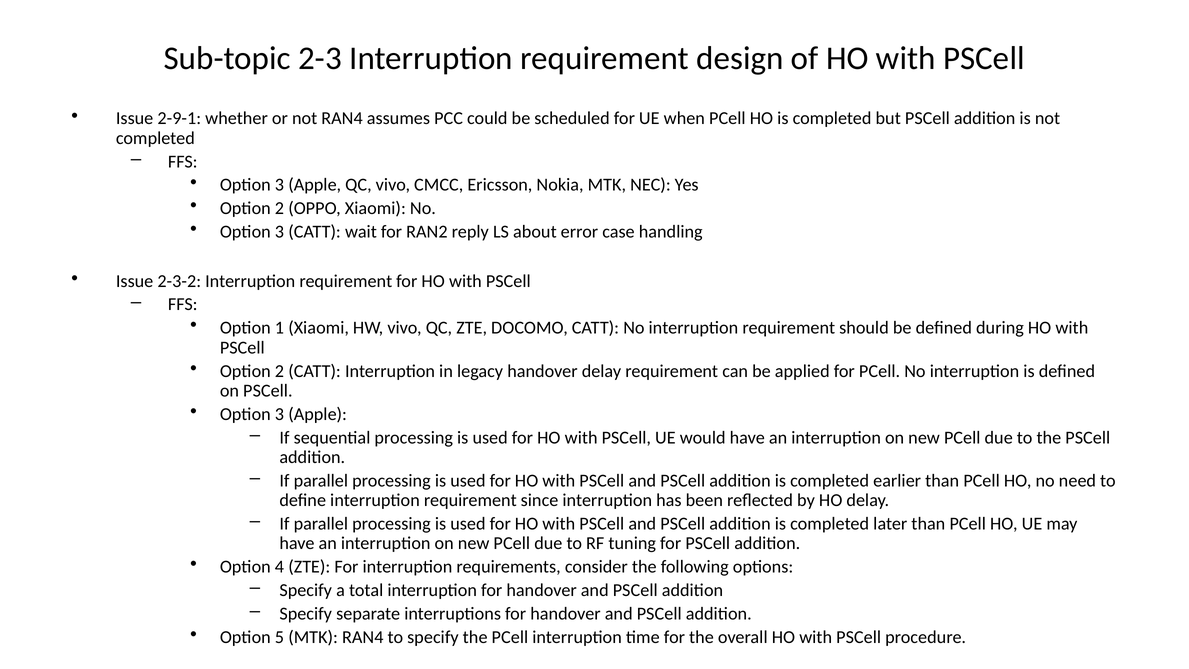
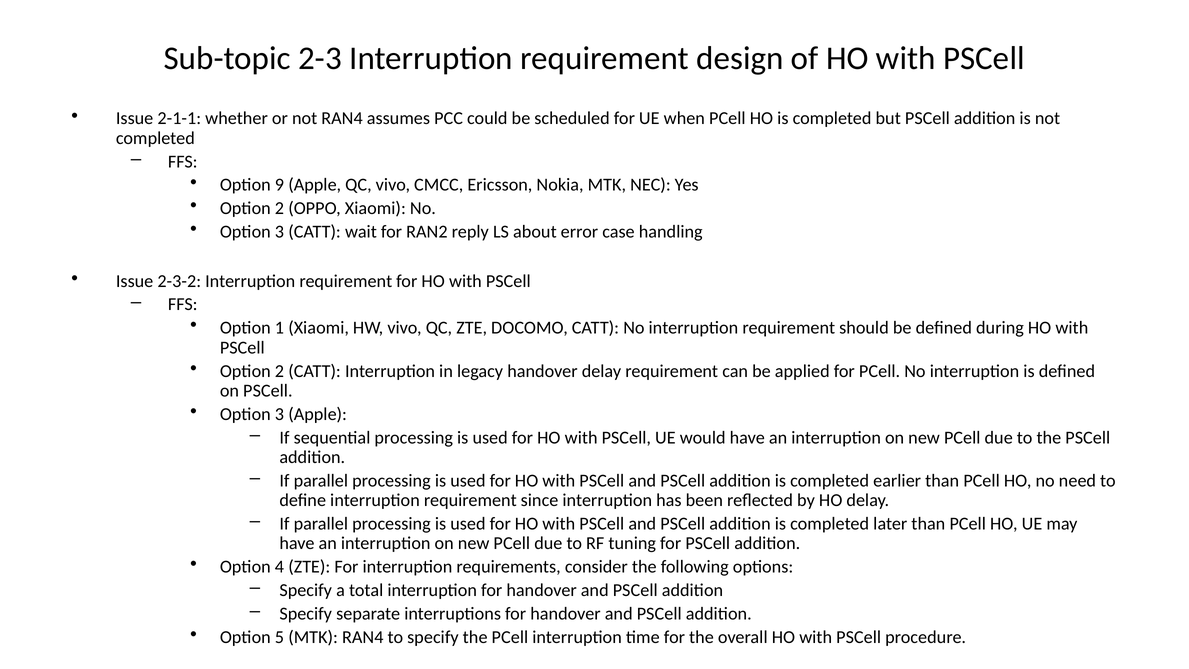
2-9-1: 2-9-1 -> 2-1-1
3 at (279, 185): 3 -> 9
